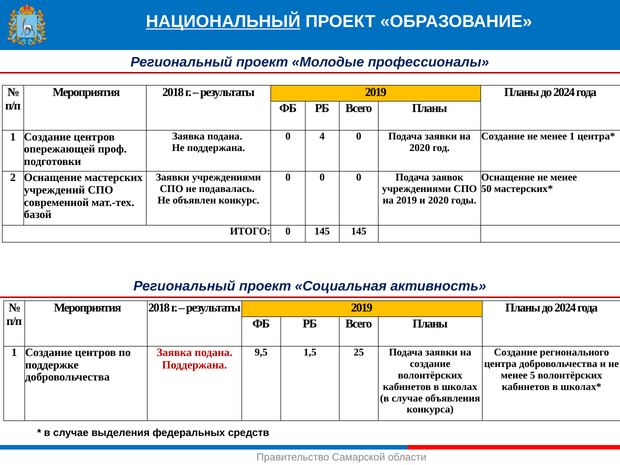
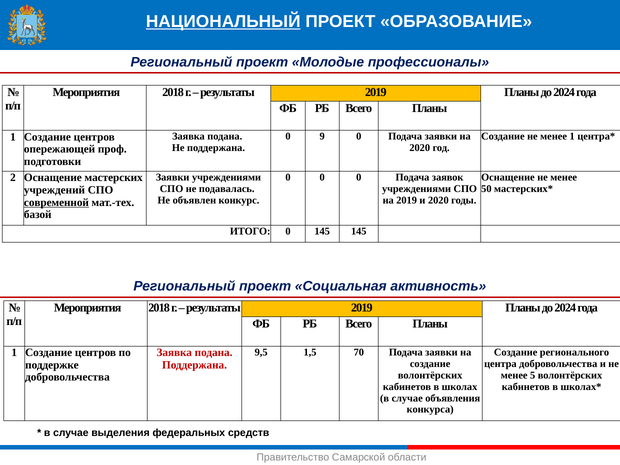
4: 4 -> 9
современной underline: none -> present
25: 25 -> 70
